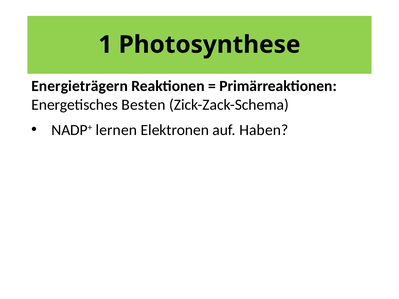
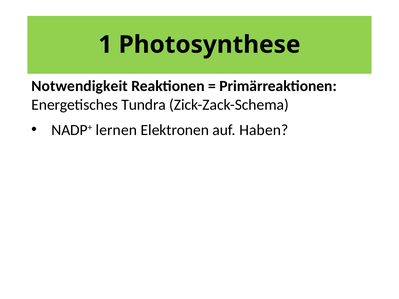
Energieträgern: Energieträgern -> Notwendigkeit
Besten: Besten -> Tundra
